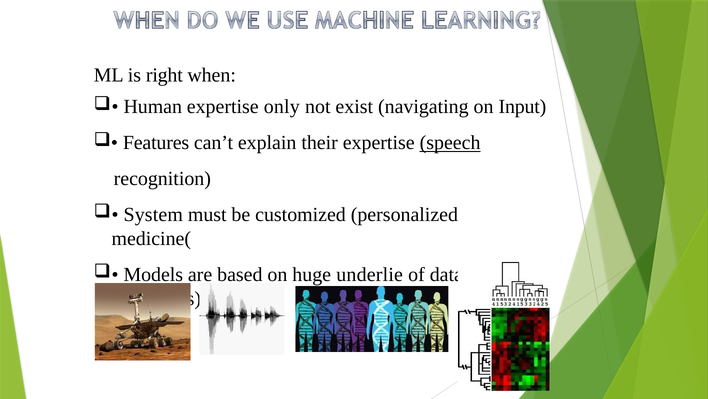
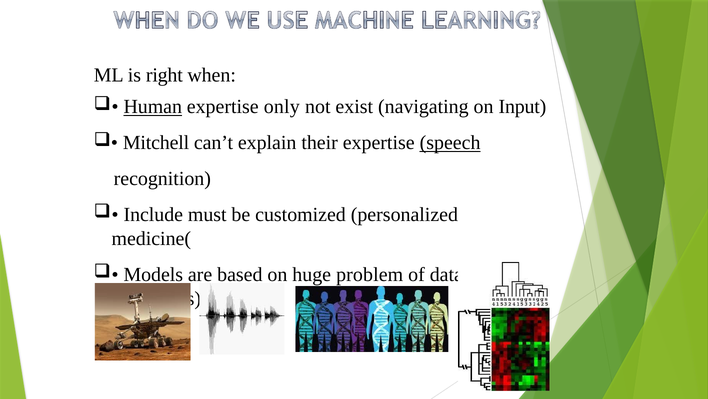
Human underline: none -> present
Features: Features -> Mitchell
System: System -> Include
underlie: underlie -> problem
